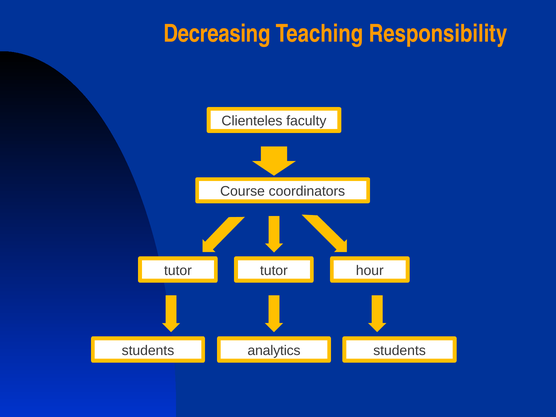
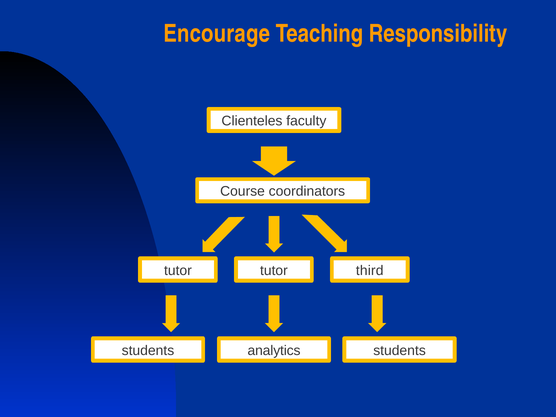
Decreasing: Decreasing -> Encourage
hour: hour -> third
